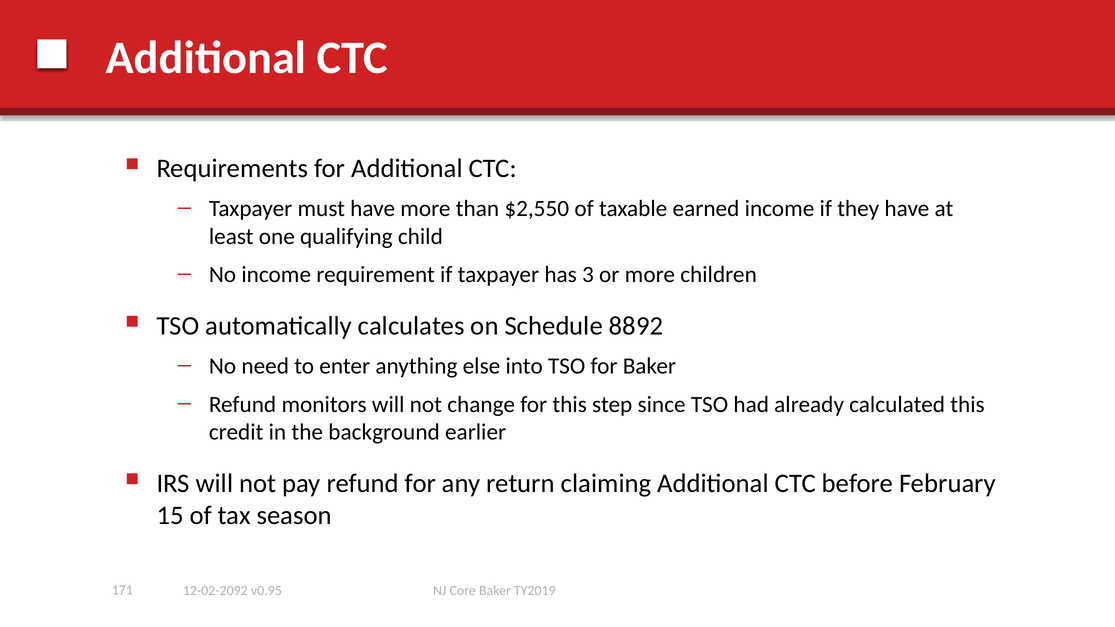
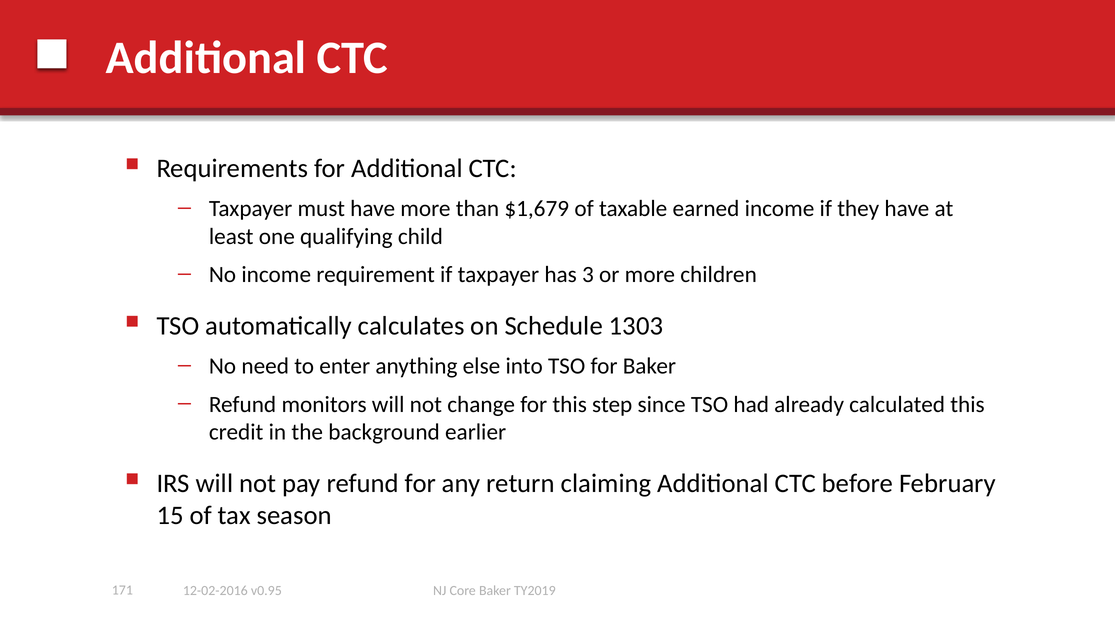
$2,550: $2,550 -> $1,679
8892: 8892 -> 1303
12-02-2092: 12-02-2092 -> 12-02-2016
